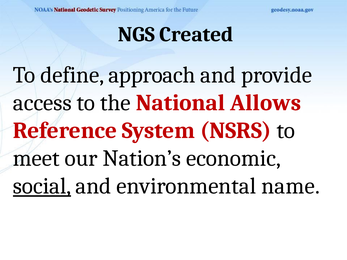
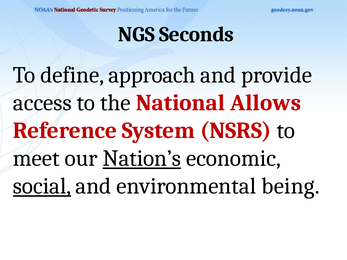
Created: Created -> Seconds
Nation’s underline: none -> present
name: name -> being
